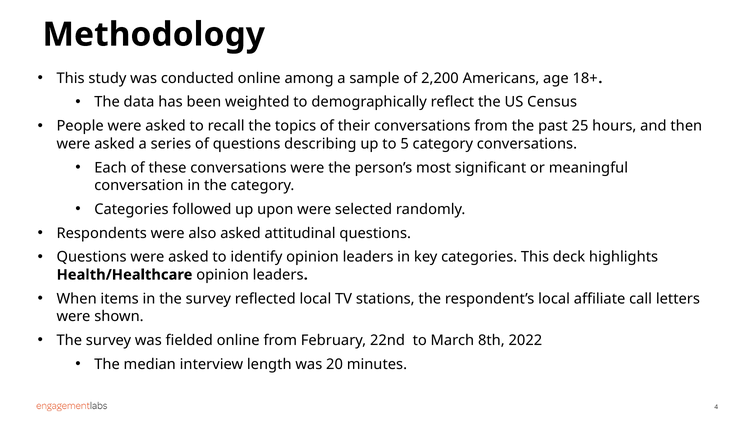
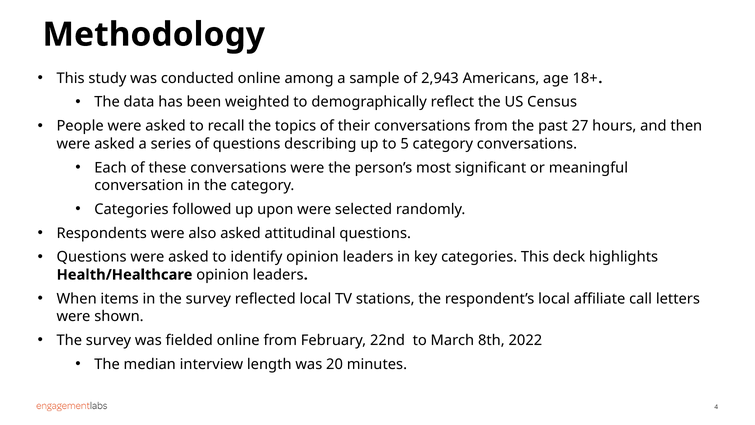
2,200: 2,200 -> 2,943
25: 25 -> 27
